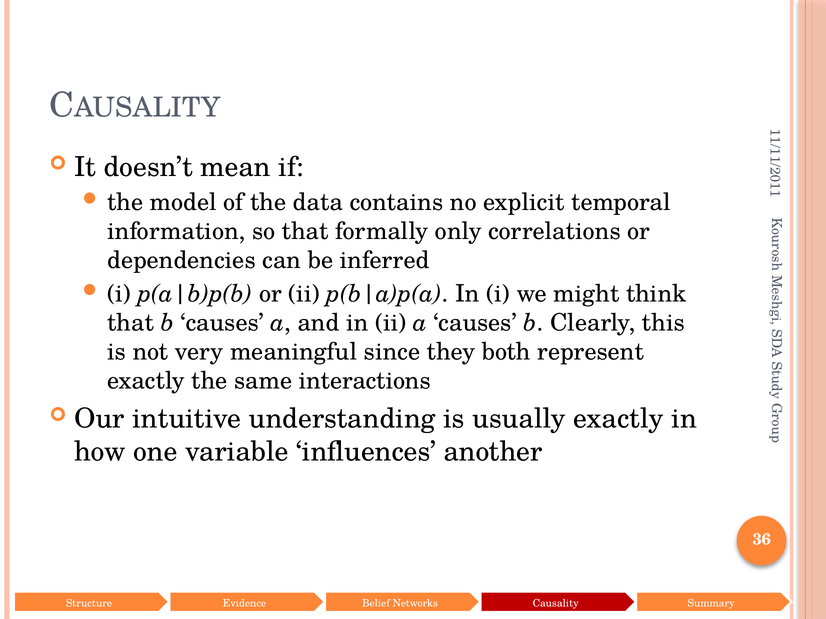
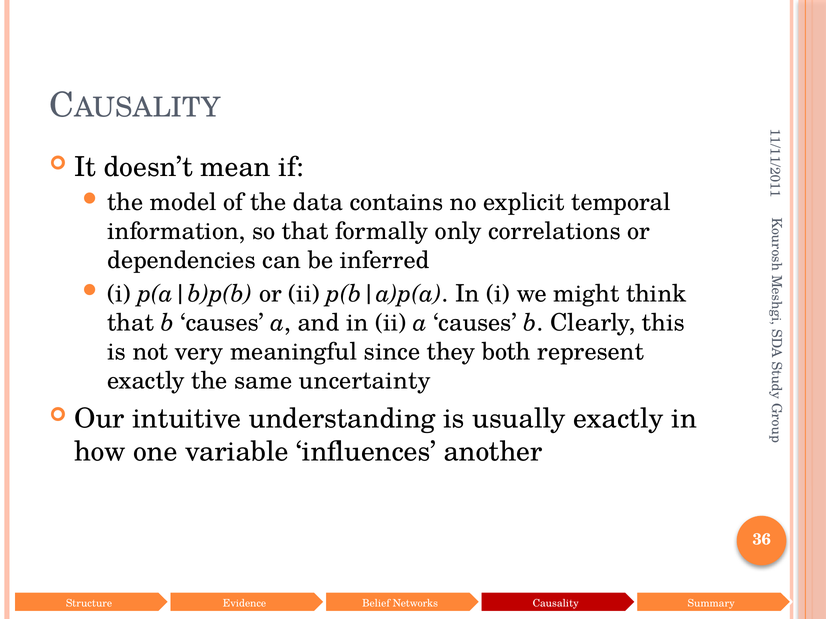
interactions: interactions -> uncertainty
